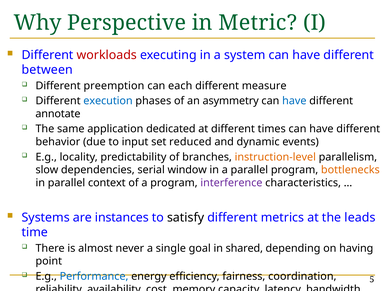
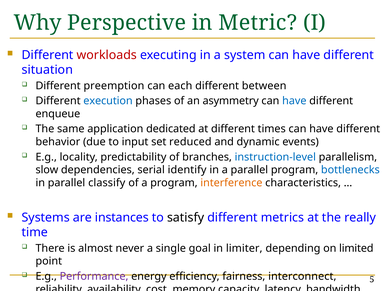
between: between -> situation
measure: measure -> between
annotate: annotate -> enqueue
instruction-level colour: orange -> blue
window: window -> identify
bottlenecks colour: orange -> blue
context: context -> classify
interference colour: purple -> orange
leads: leads -> really
shared: shared -> limiter
having: having -> limited
Performance colour: blue -> purple
coordination: coordination -> interconnect
